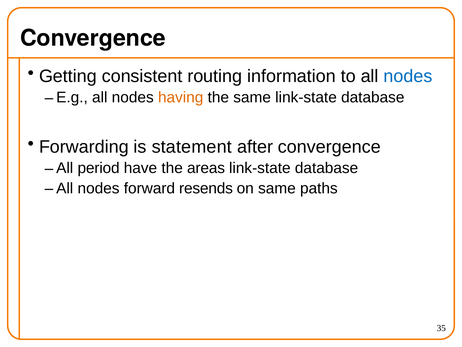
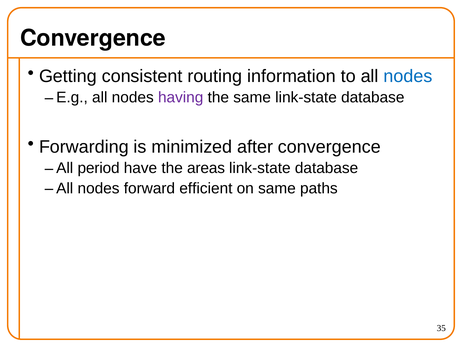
having colour: orange -> purple
statement: statement -> minimized
resends: resends -> efficient
